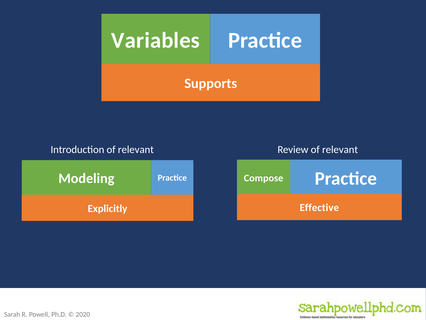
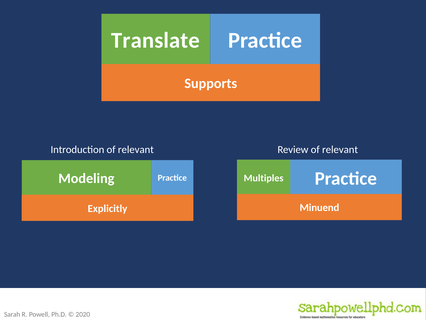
Variables: Variables -> Translate
Compose: Compose -> Multiples
Effective: Effective -> Minuend
